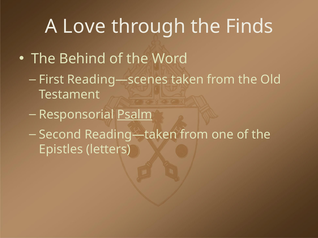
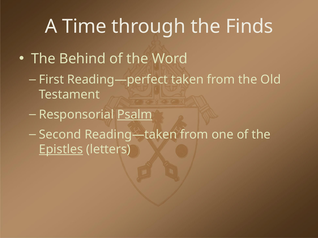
Love: Love -> Time
Reading—scenes: Reading—scenes -> Reading—perfect
Epistles underline: none -> present
